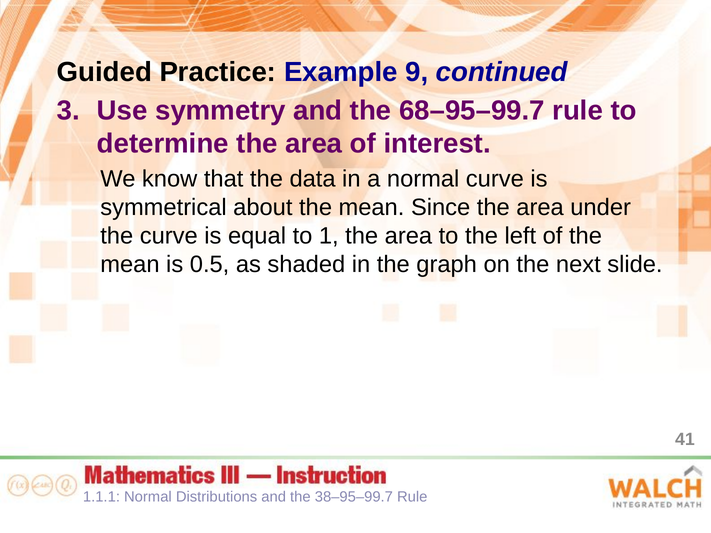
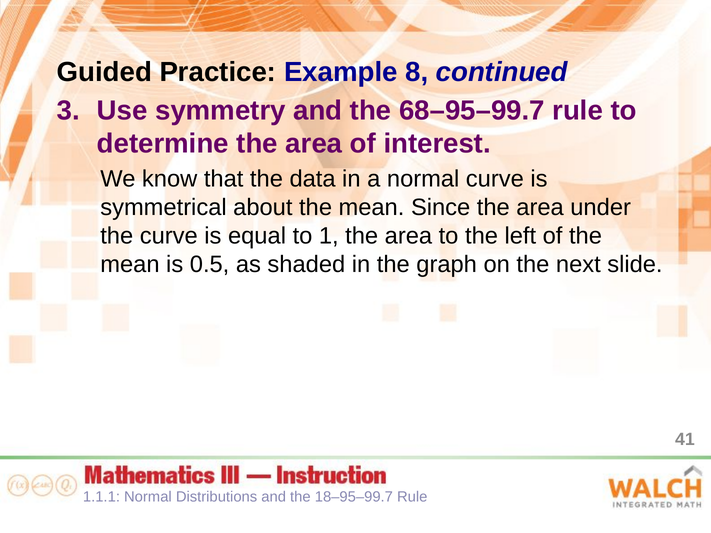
9: 9 -> 8
38–95–99.7: 38–95–99.7 -> 18–95–99.7
